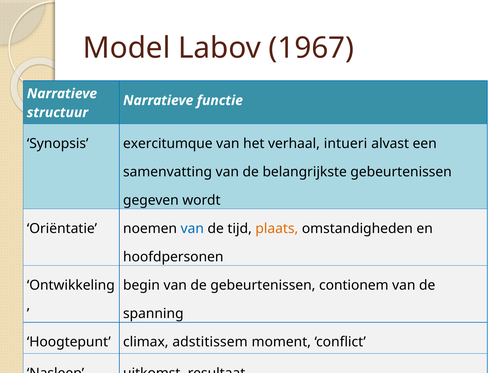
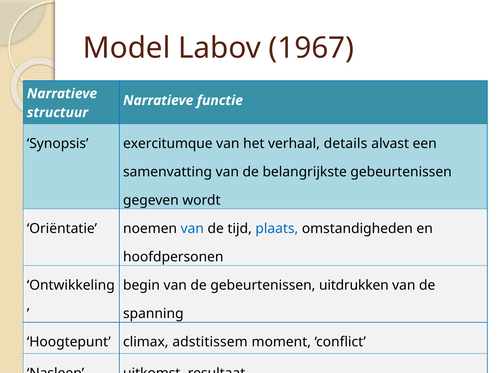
intueri: intueri -> details
plaats colour: orange -> blue
contionem: contionem -> uitdrukken
